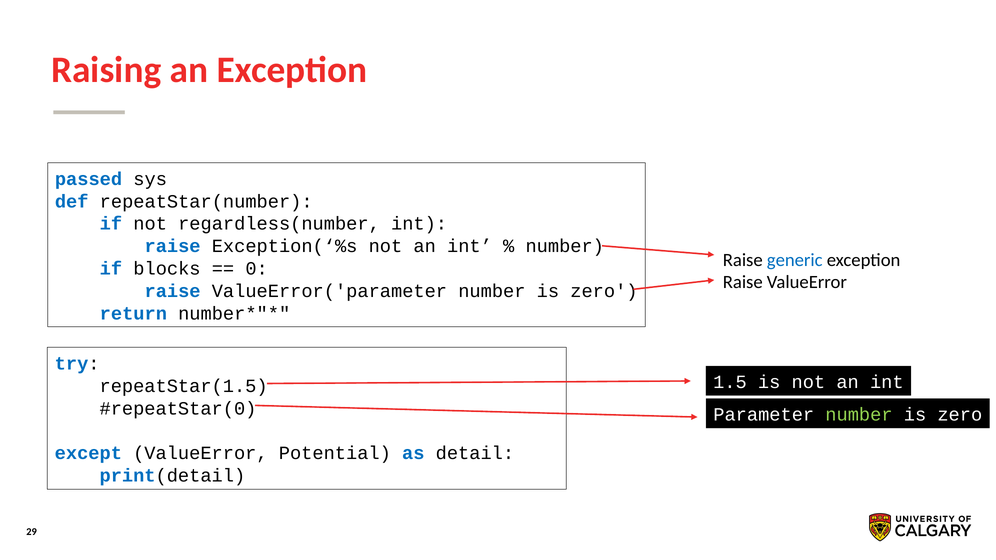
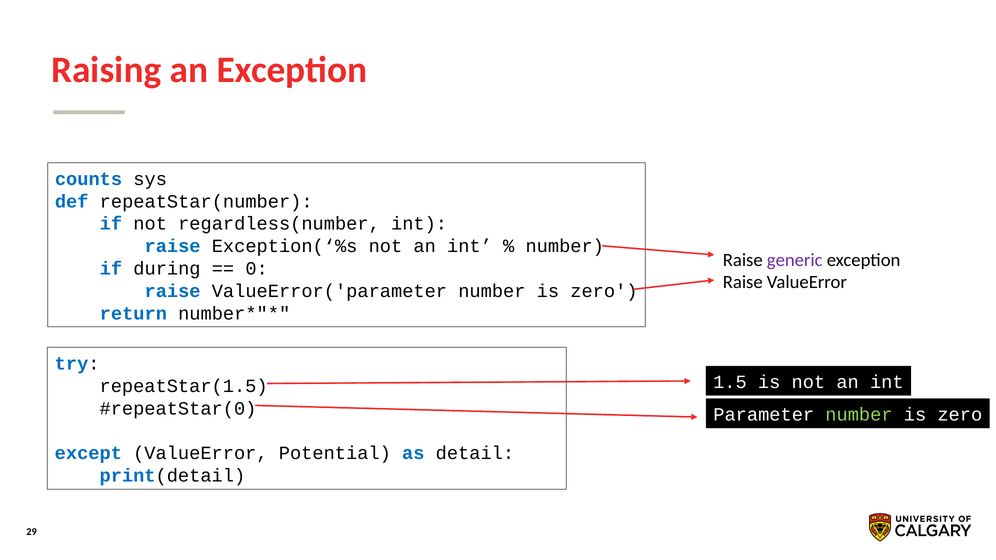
passed: passed -> counts
generic colour: blue -> purple
blocks: blocks -> during
